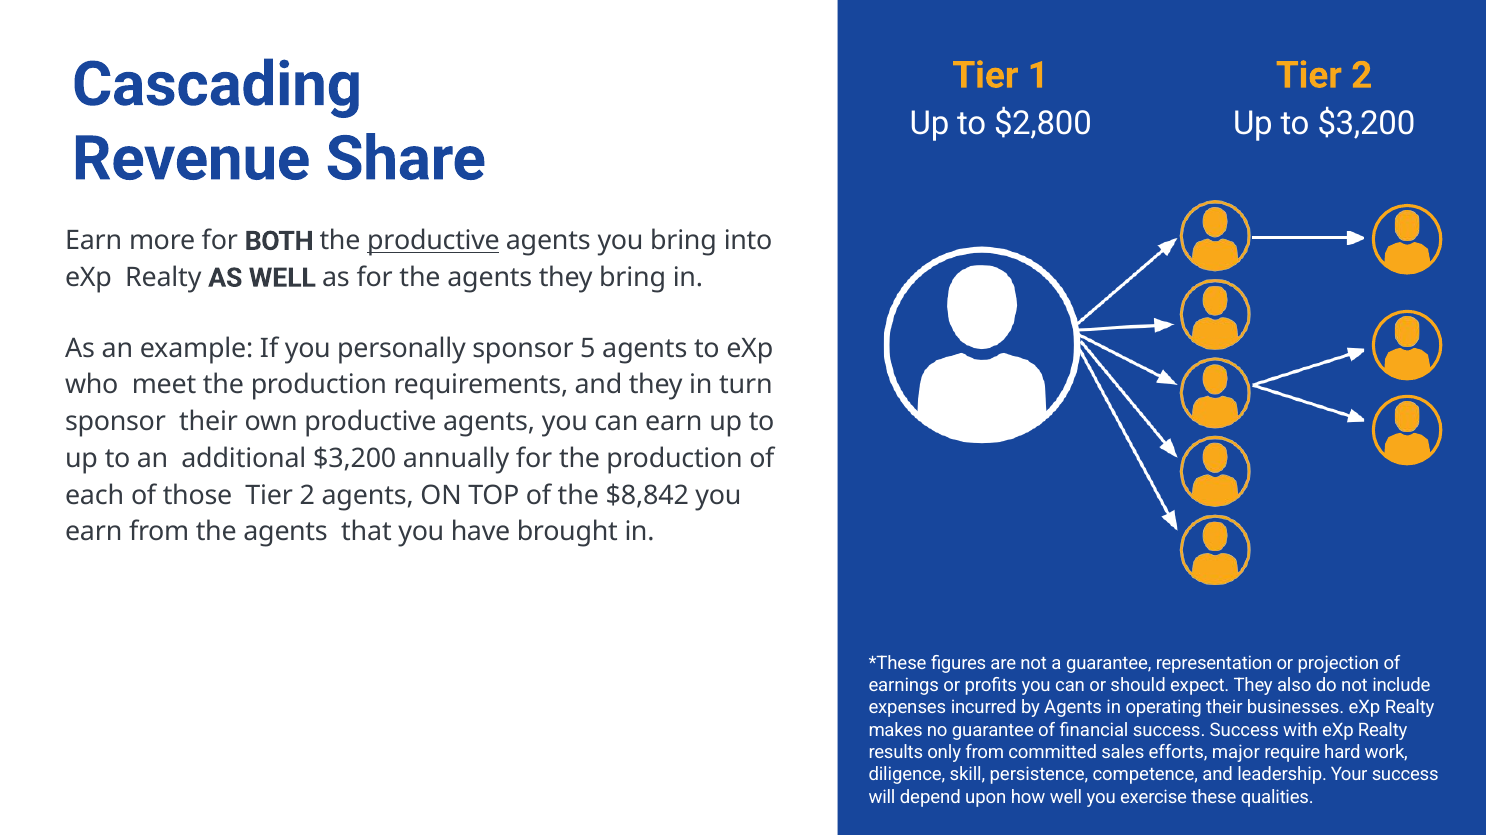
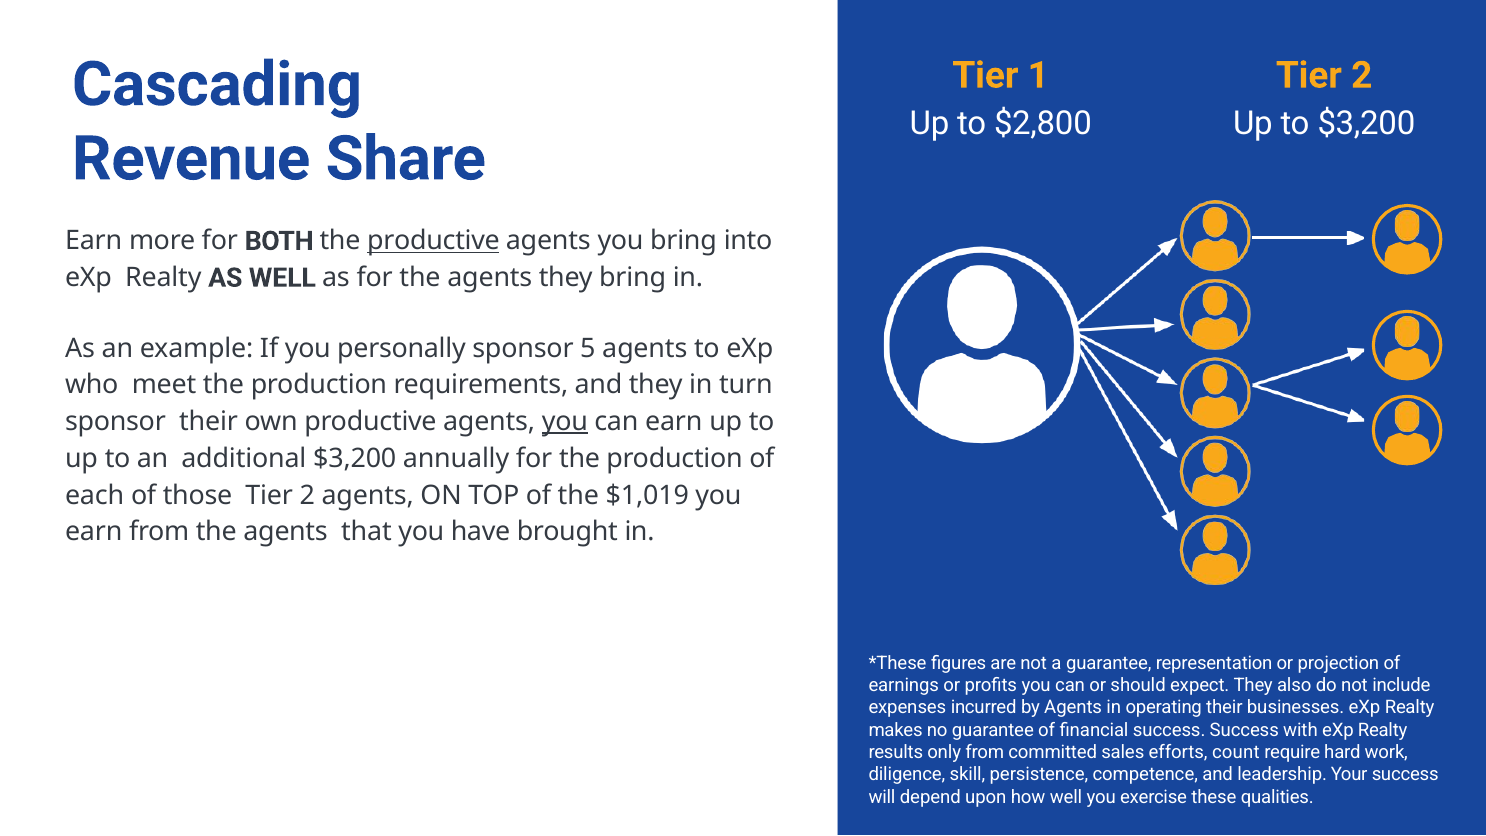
you at (565, 422) underline: none -> present
$8,842: $8,842 -> $1,019
major: major -> count
